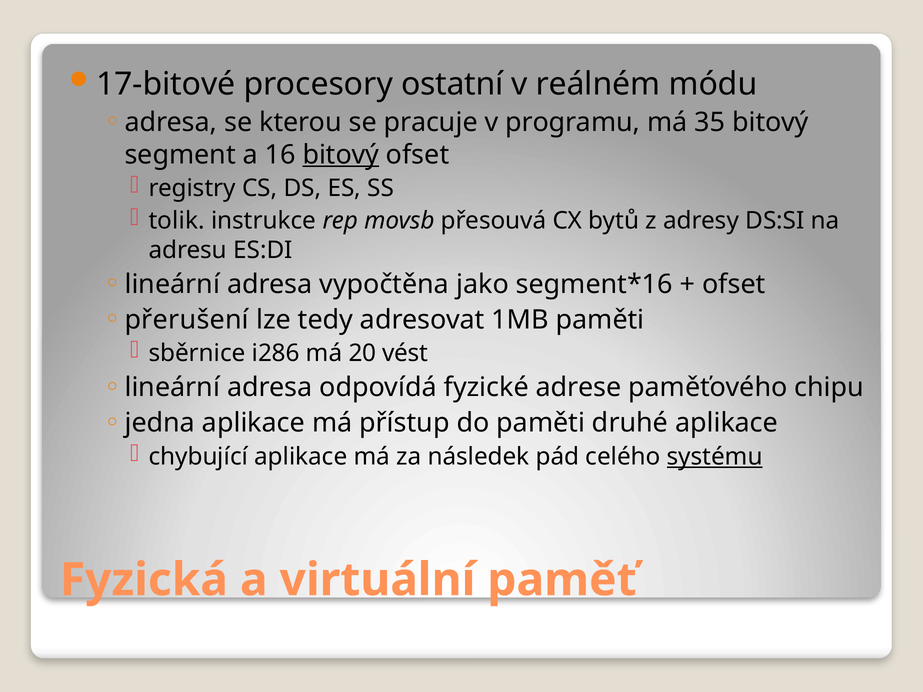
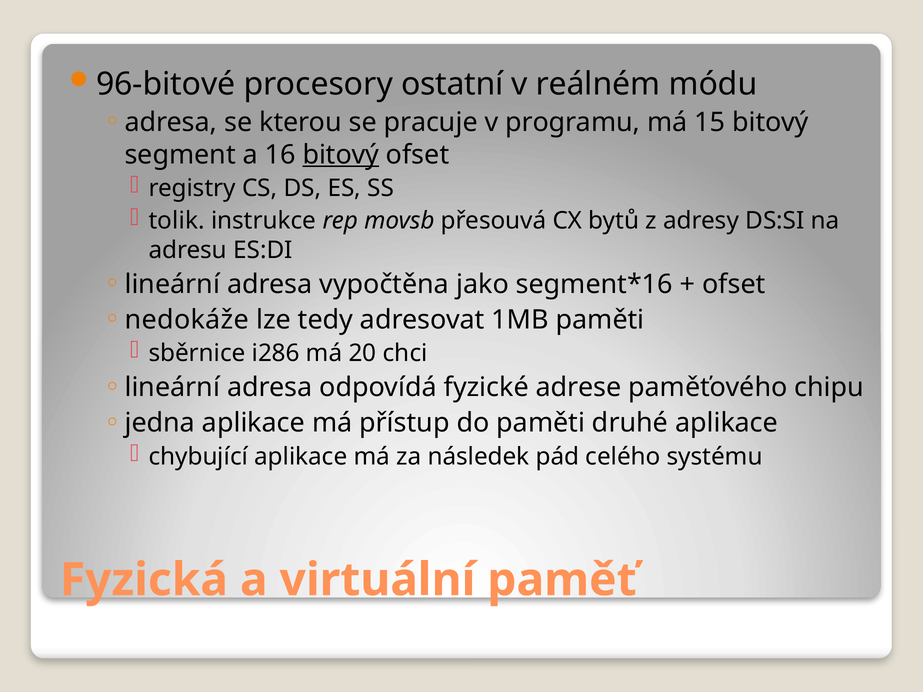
17-bitové: 17-bitové -> 96-bitové
35: 35 -> 15
přerušení: přerušení -> nedokáže
vést: vést -> chci
systému underline: present -> none
